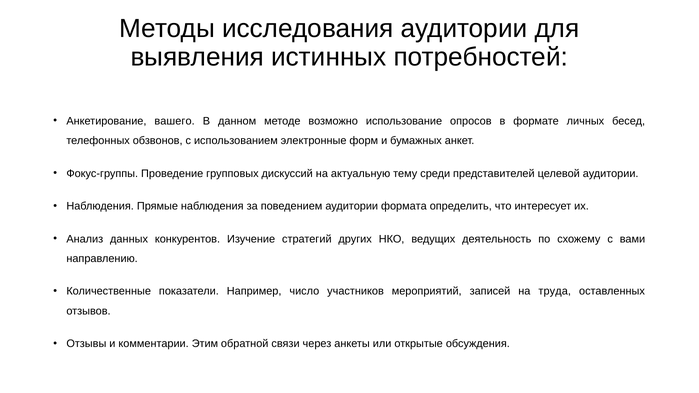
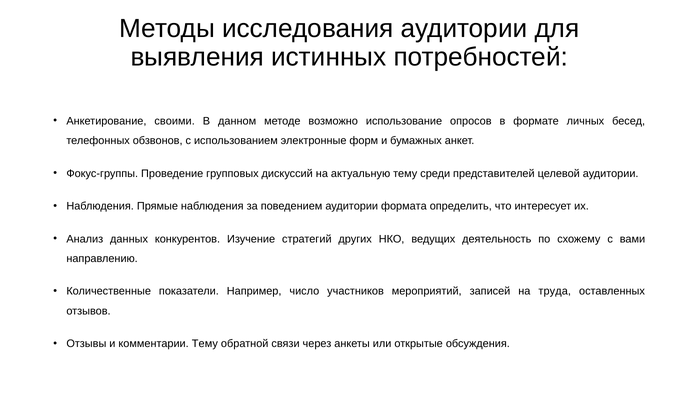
вашего: вашего -> своими
комментарии Этим: Этим -> Тему
